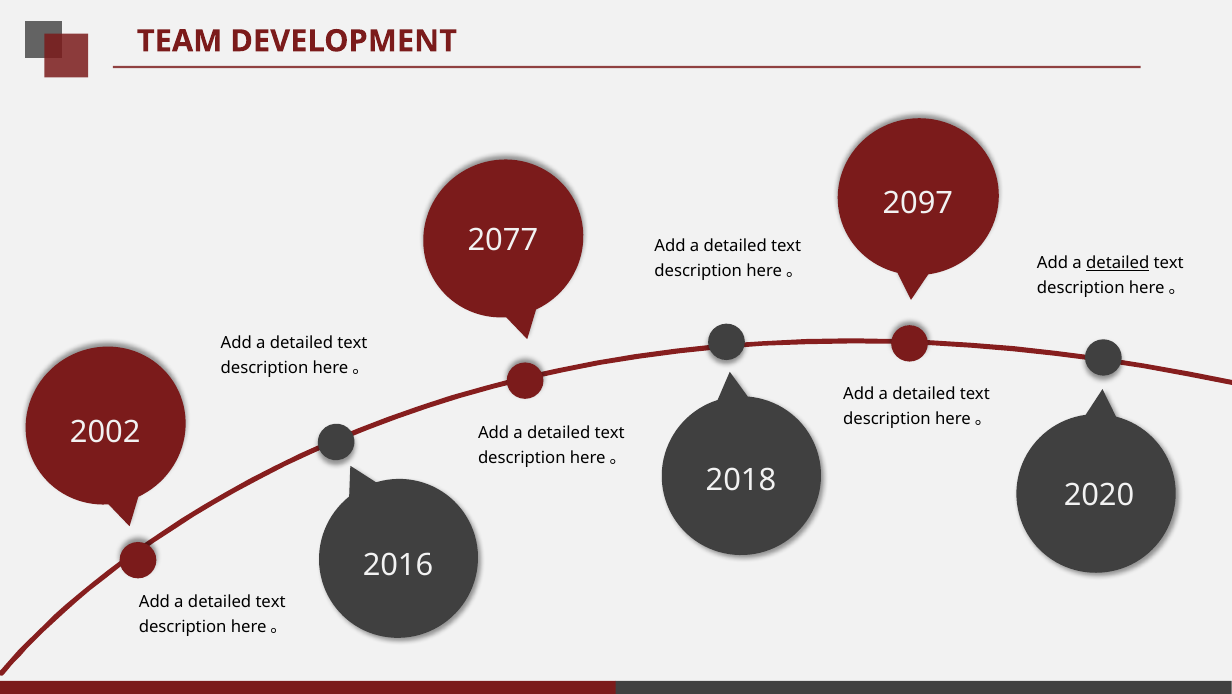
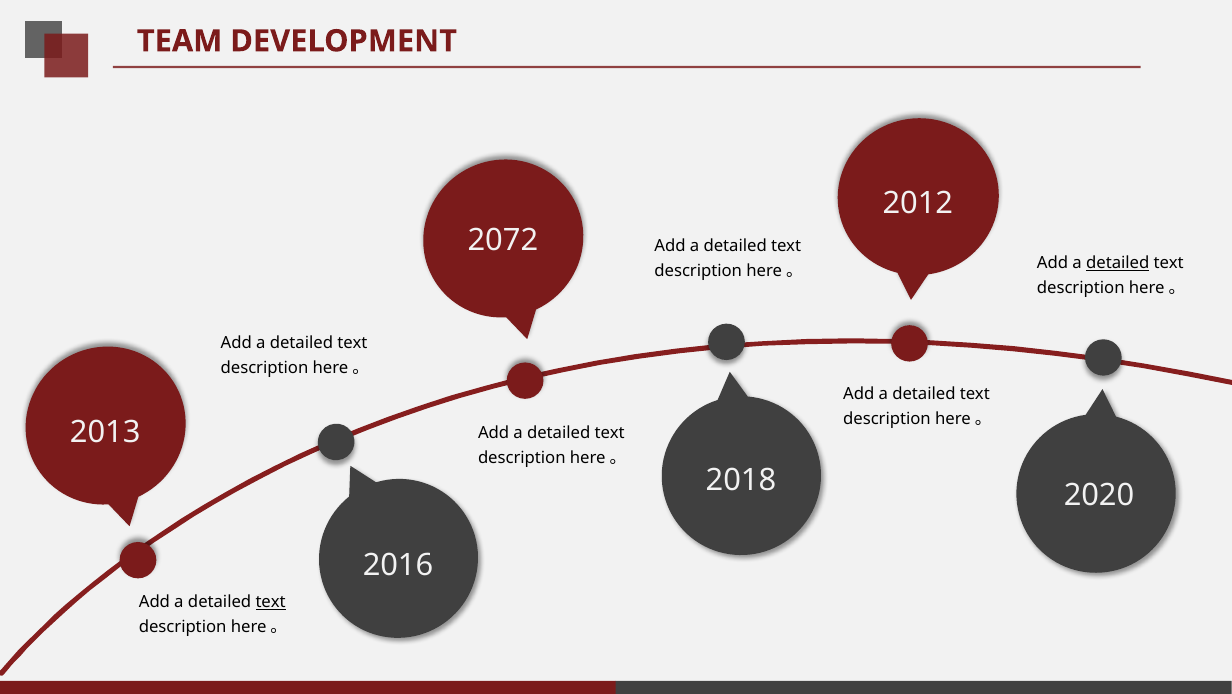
2097: 2097 -> 2012
2077: 2077 -> 2072
2002: 2002 -> 2013
text at (271, 603) underline: none -> present
